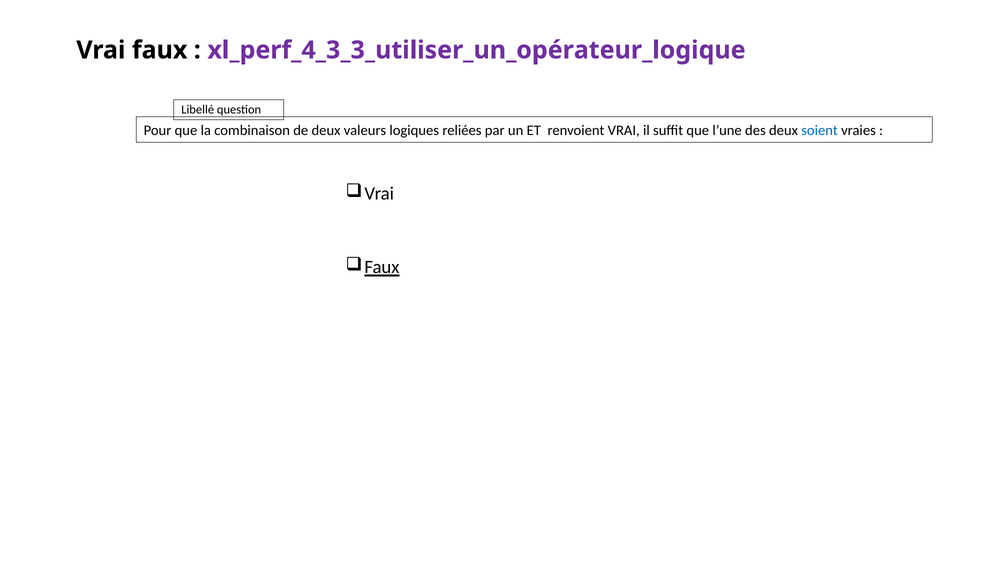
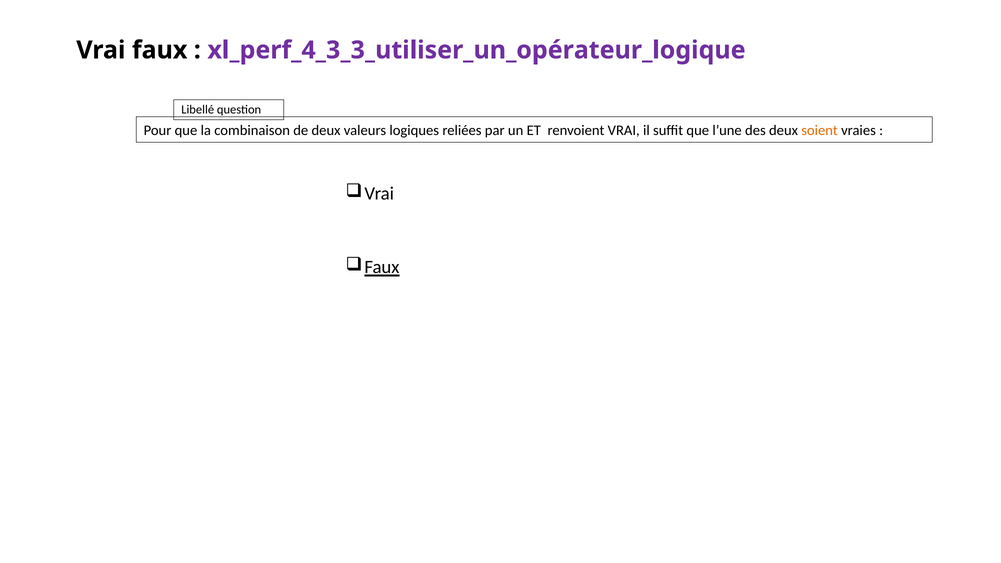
soient colour: blue -> orange
